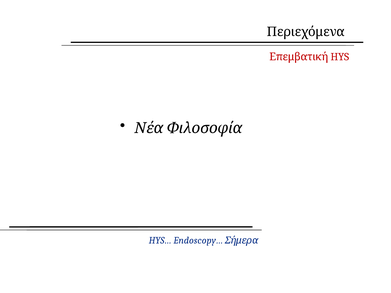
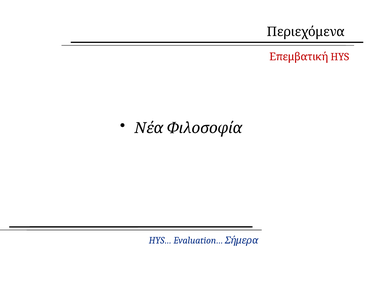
Endoscopy…: Endoscopy… -> Evaluation…
